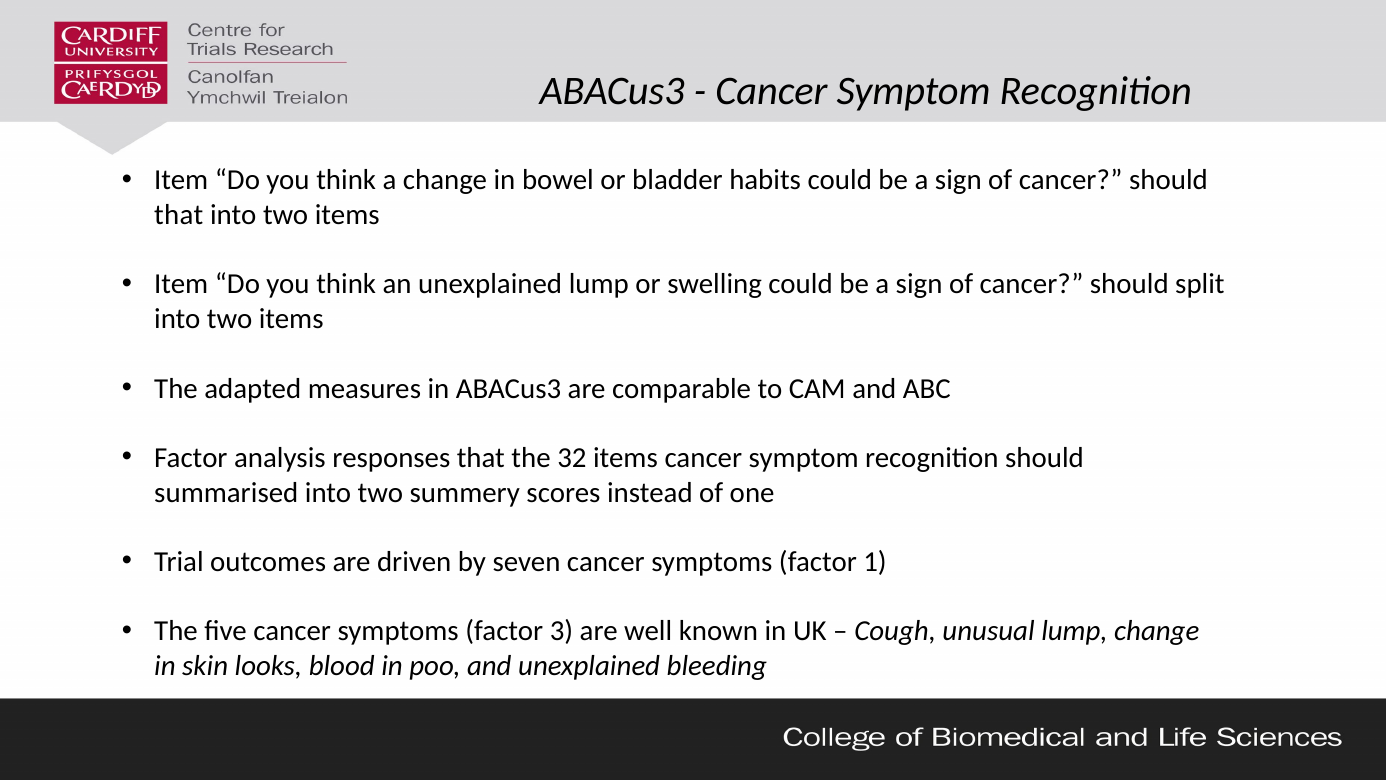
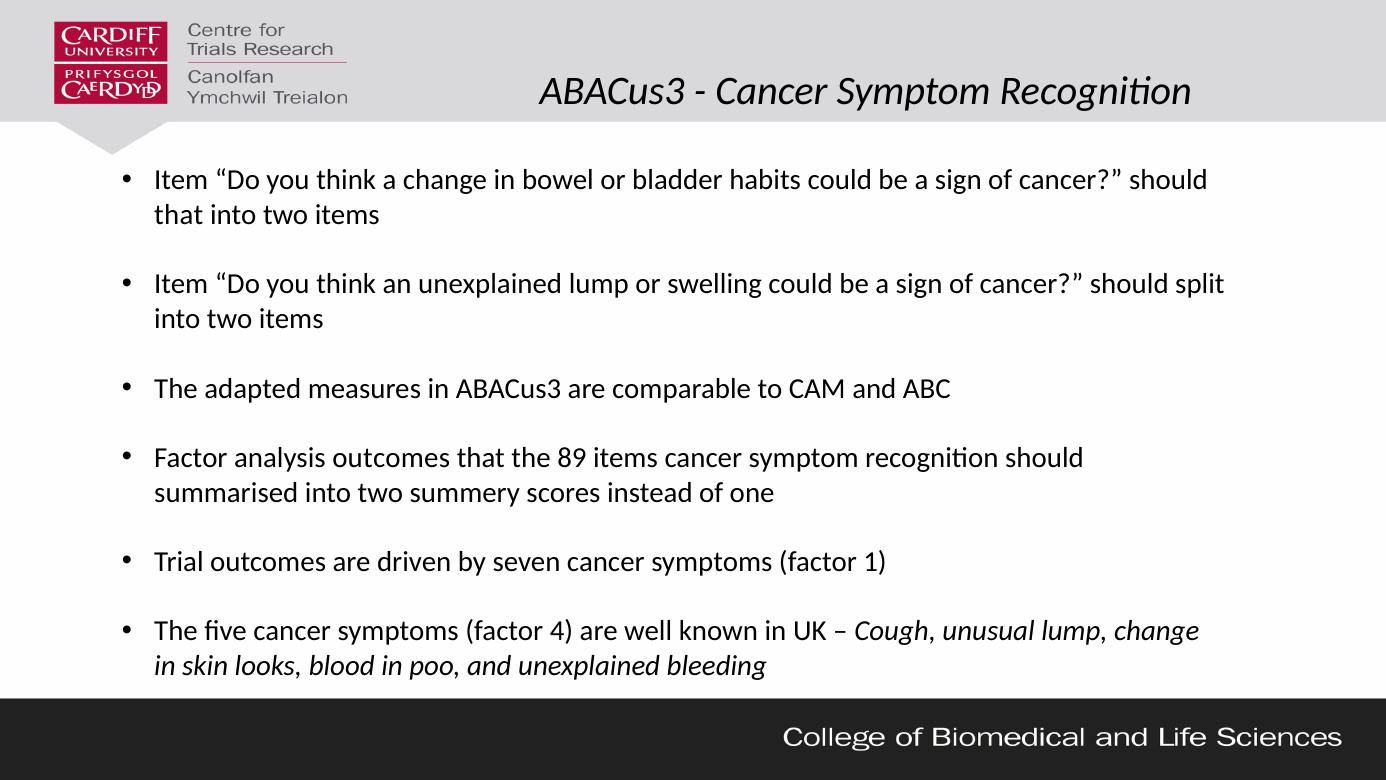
analysis responses: responses -> outcomes
32: 32 -> 89
3: 3 -> 4
